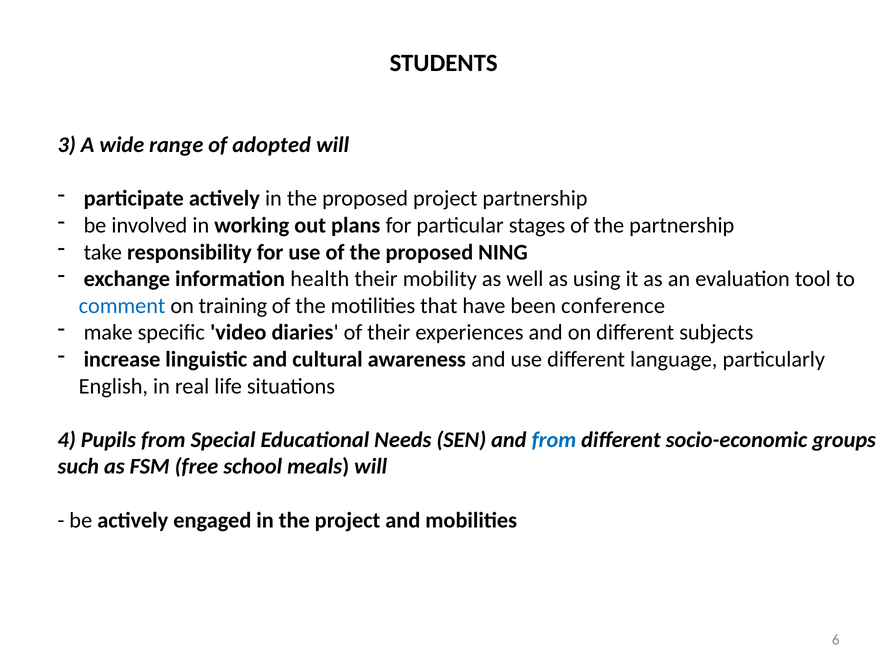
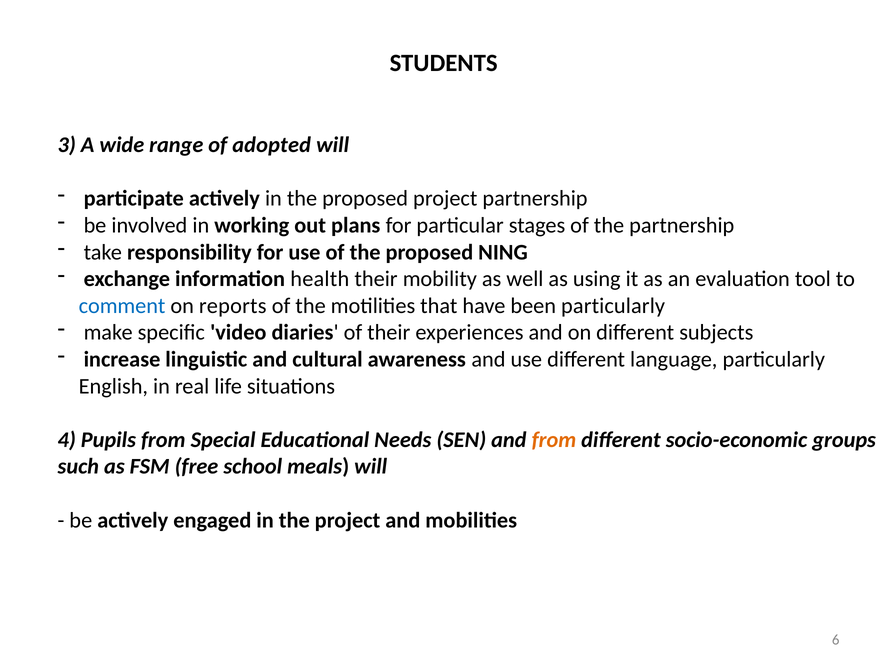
training: training -> reports
been conference: conference -> particularly
from at (554, 440) colour: blue -> orange
